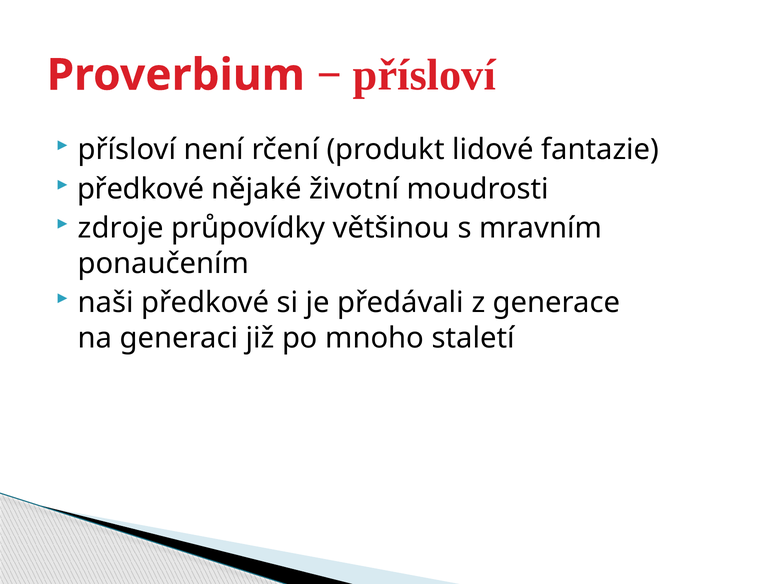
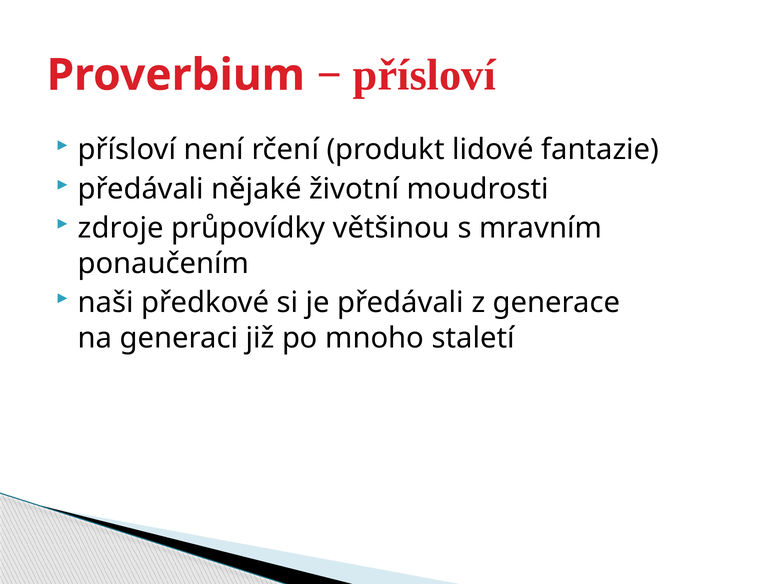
předkové at (141, 189): předkové -> předávali
